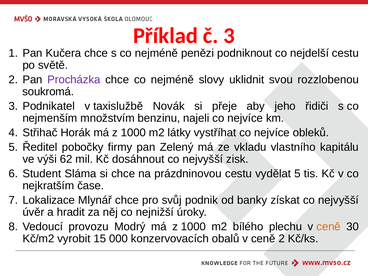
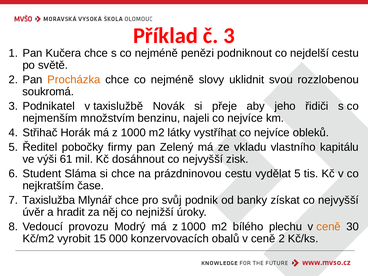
Procházka colour: purple -> orange
62: 62 -> 61
Lokalizace: Lokalizace -> Taxislužba
